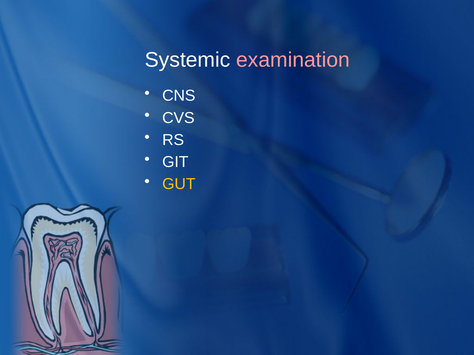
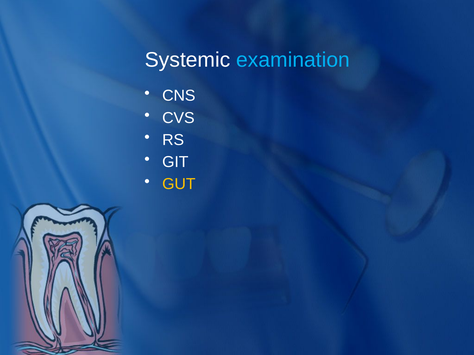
examination colour: pink -> light blue
